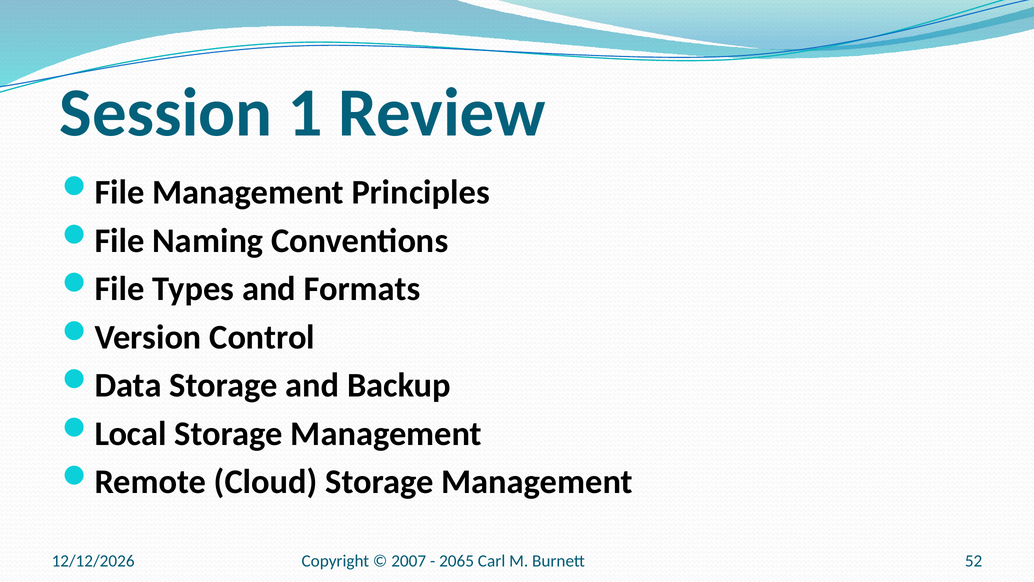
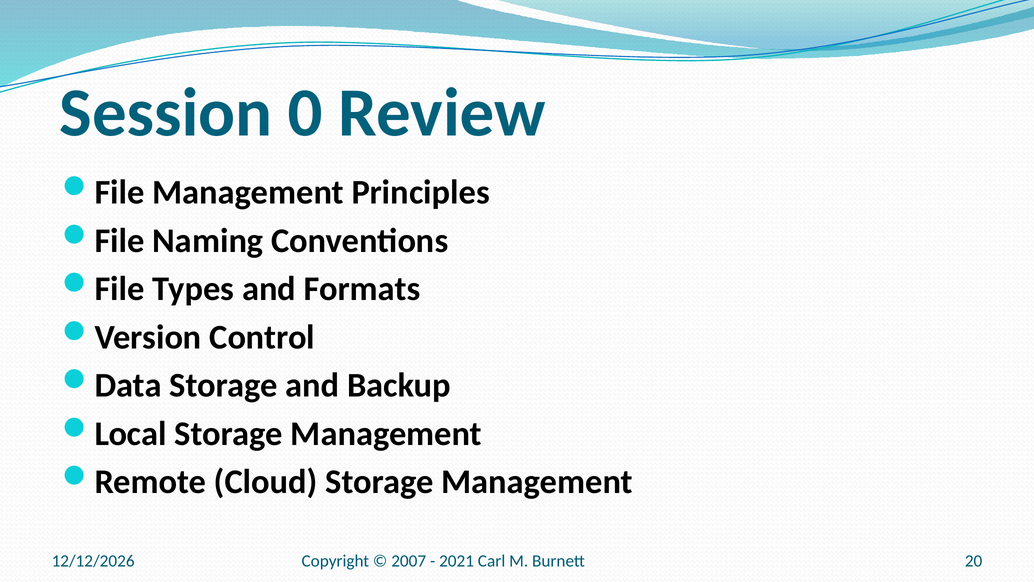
1: 1 -> 0
2065: 2065 -> 2021
52: 52 -> 20
